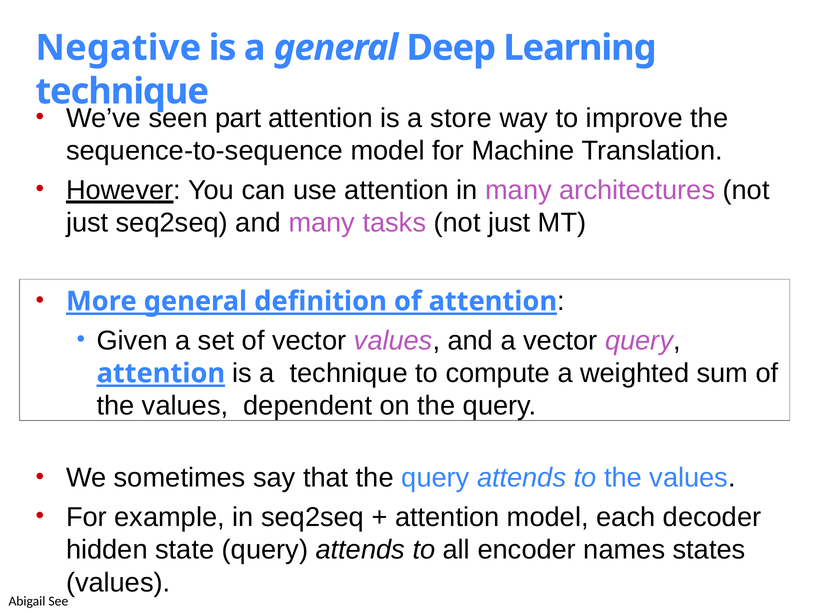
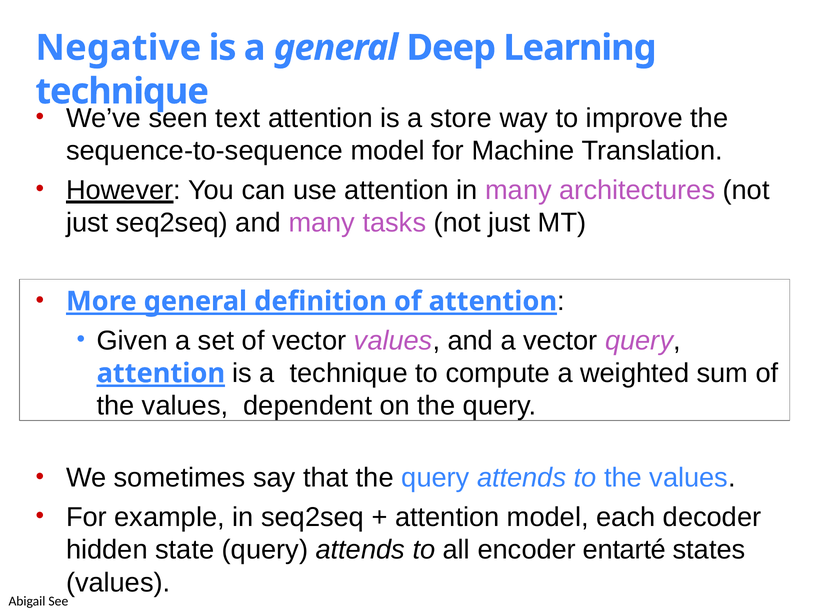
part: part -> text
names: names -> entarté
